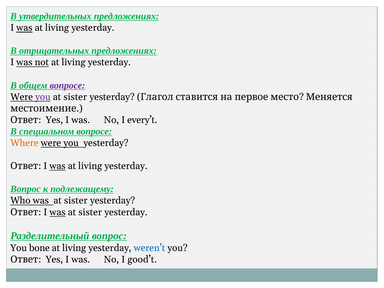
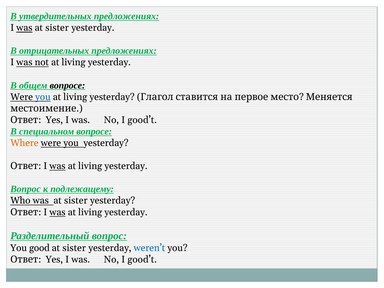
living at (57, 28): living -> sister
вопросе at (67, 85) colour: purple -> black
you at (43, 97) colour: purple -> blue
sister at (75, 97): sister -> living
every’t at (142, 120): every’t -> good’t
sister at (90, 212): sister -> living
bone: bone -> good
living at (74, 248): living -> sister
